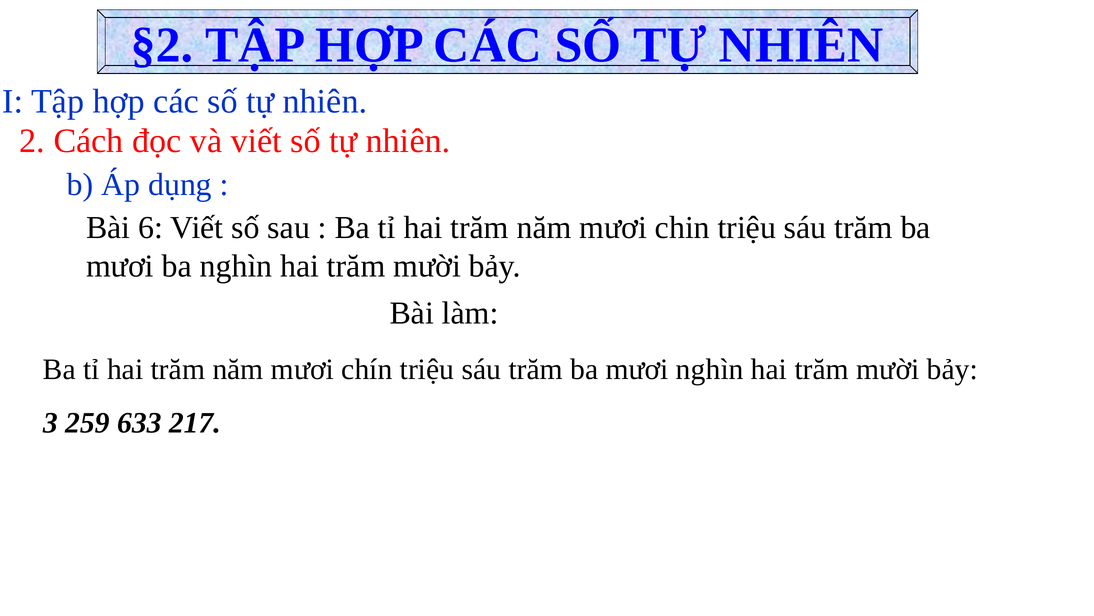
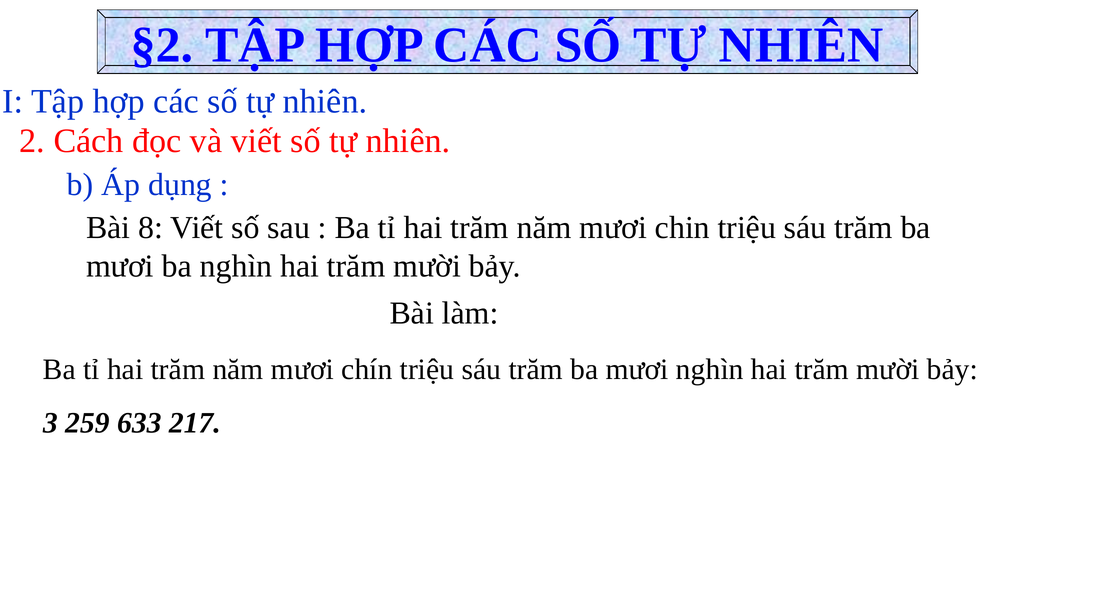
6: 6 -> 8
